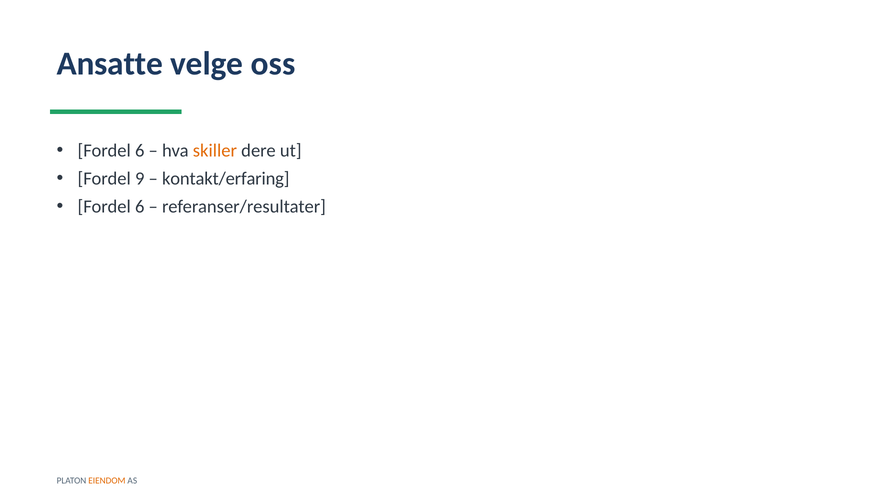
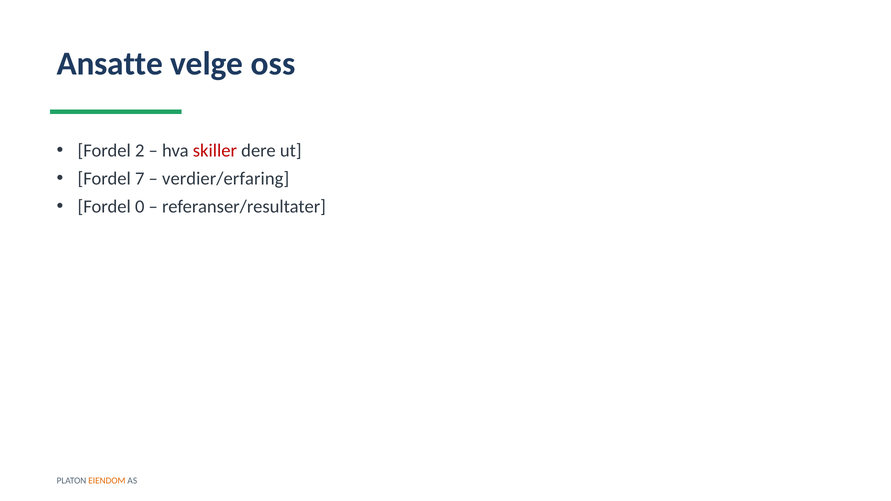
6 at (140, 151): 6 -> 2
skiller colour: orange -> red
9: 9 -> 7
kontakt/erfaring: kontakt/erfaring -> verdier/erfaring
6 at (140, 207): 6 -> 0
